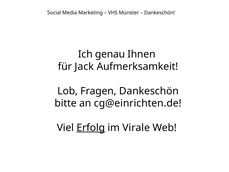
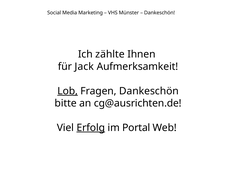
genau: genau -> zählte
Lob underline: none -> present
cg@einrichten.de: cg@einrichten.de -> cg@ausrichten.de
Virale: Virale -> Portal
